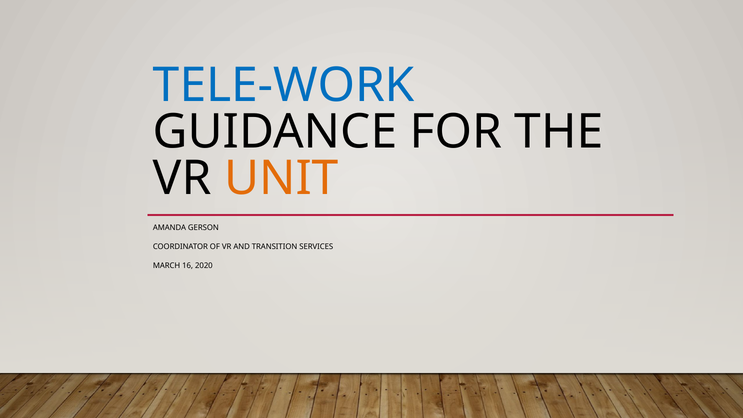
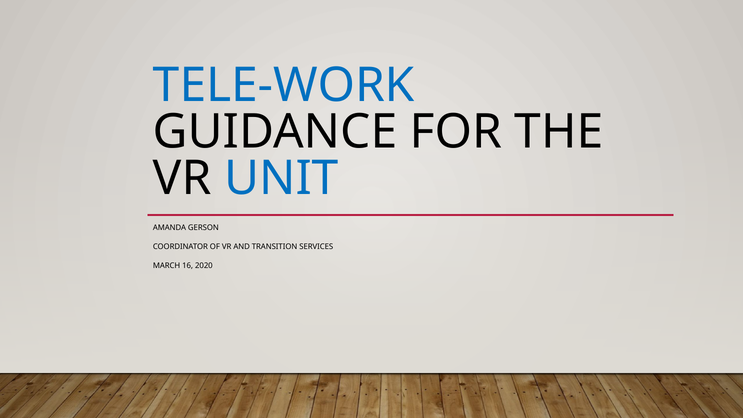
UNIT colour: orange -> blue
